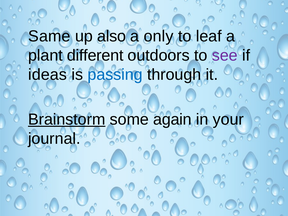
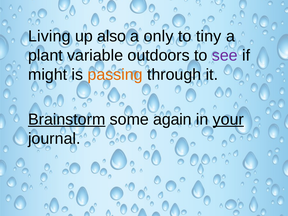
Same: Same -> Living
leaf: leaf -> tiny
different: different -> variable
ideas: ideas -> might
passing colour: blue -> orange
your underline: none -> present
